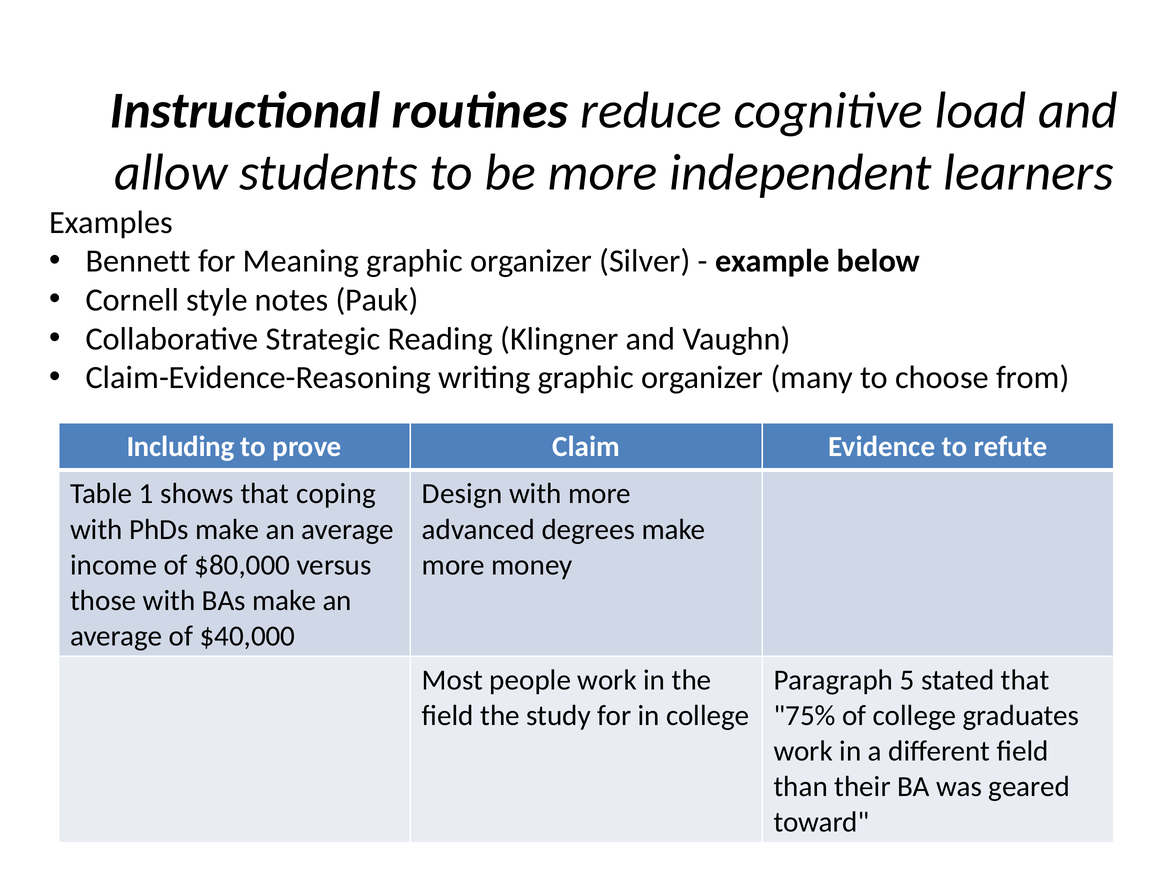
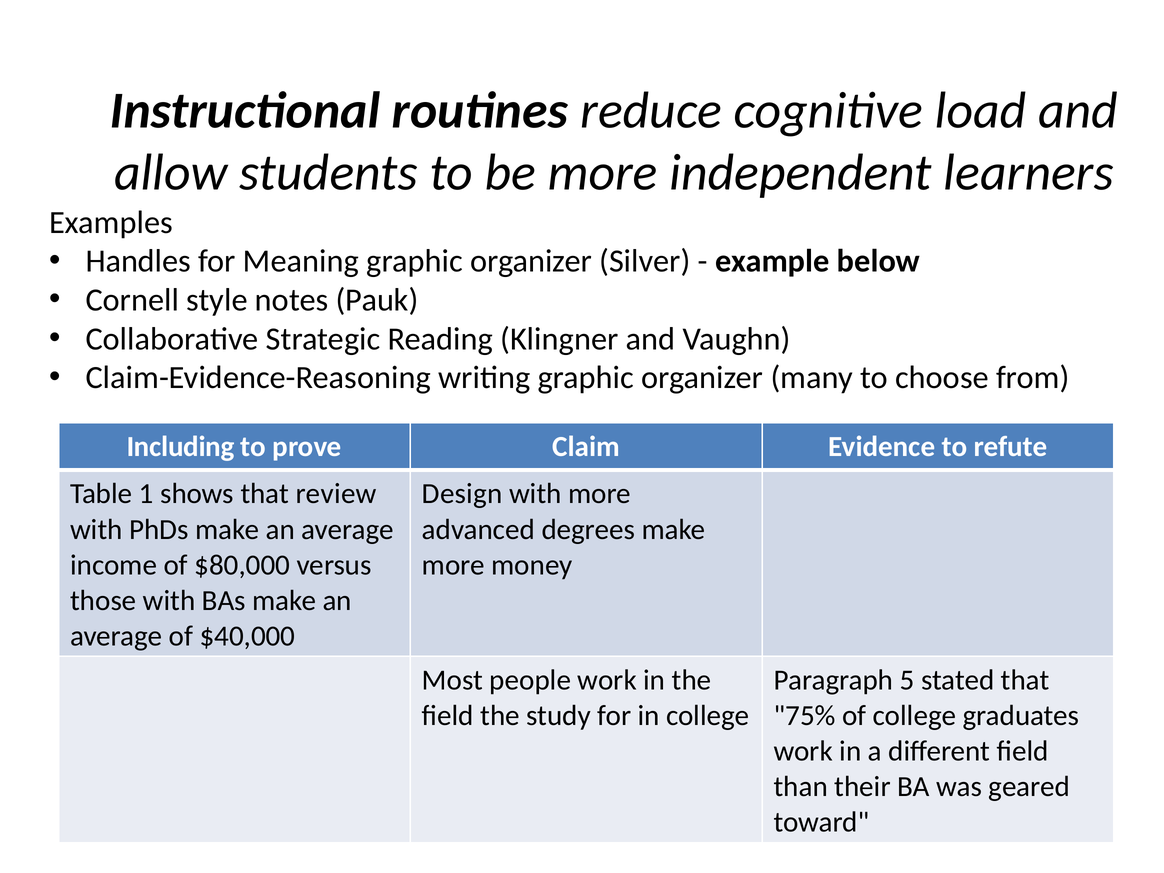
Bennett: Bennett -> Handles
coping: coping -> review
